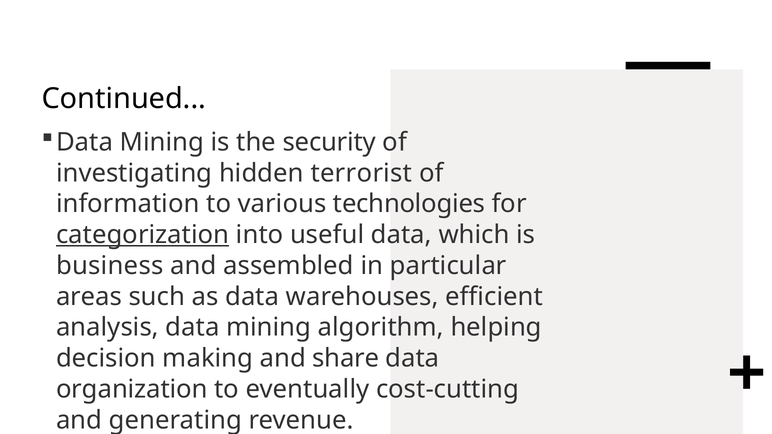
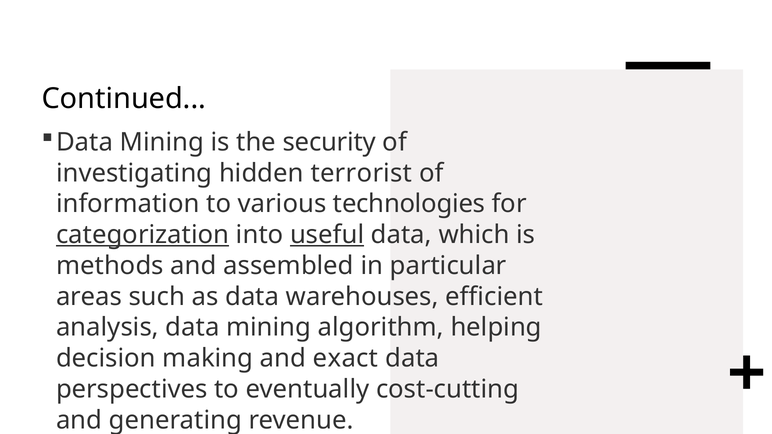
useful underline: none -> present
business: business -> methods
share: share -> exact
organization: organization -> perspectives
